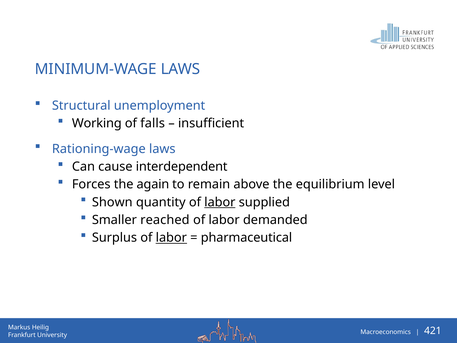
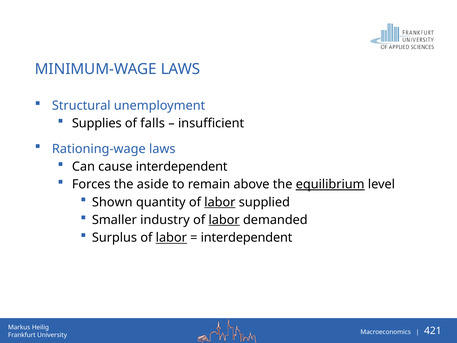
Working: Working -> Supplies
again: again -> aside
equilibrium underline: none -> present
reached: reached -> industry
labor at (224, 220) underline: none -> present
pharmaceutical at (246, 238): pharmaceutical -> interdependent
